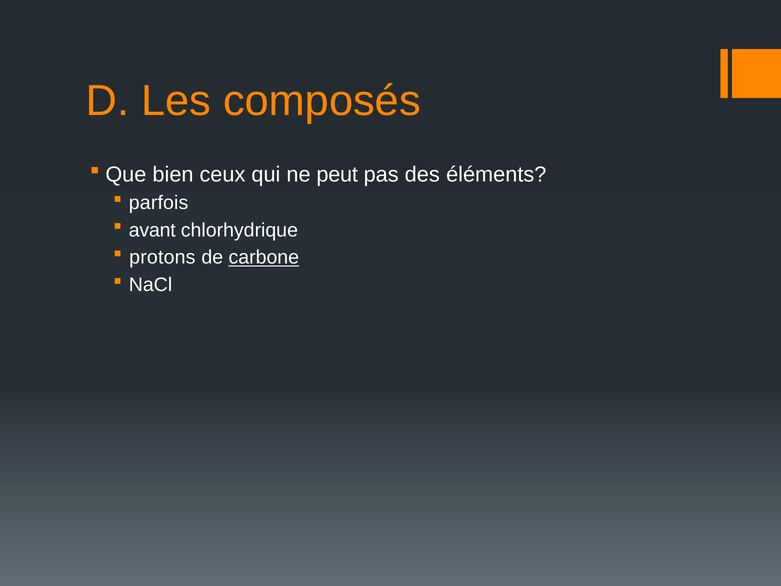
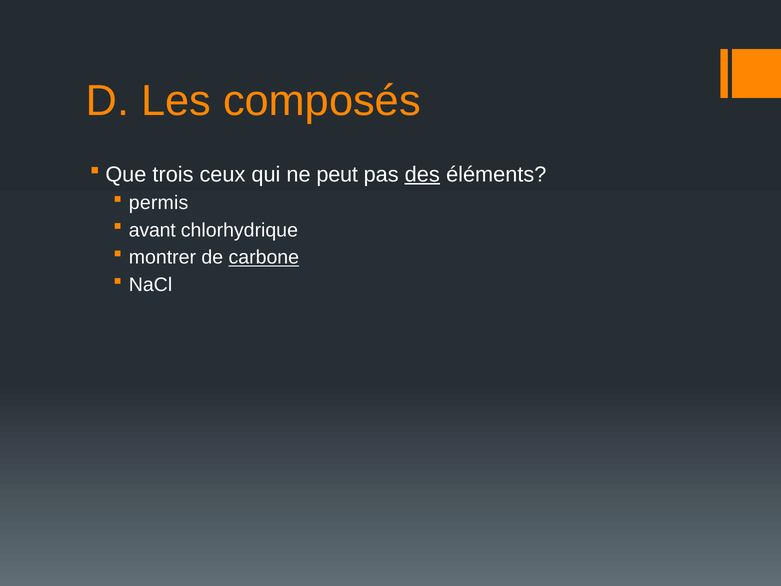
bien: bien -> trois
des underline: none -> present
parfois: parfois -> permis
protons: protons -> montrer
